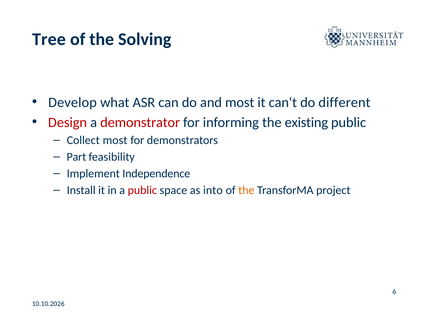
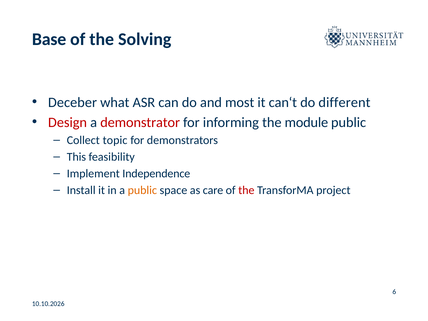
Tree: Tree -> Base
Develop: Develop -> Deceber
existing: existing -> module
Collect most: most -> topic
Part: Part -> This
public at (142, 190) colour: red -> orange
into: into -> care
the at (246, 190) colour: orange -> red
